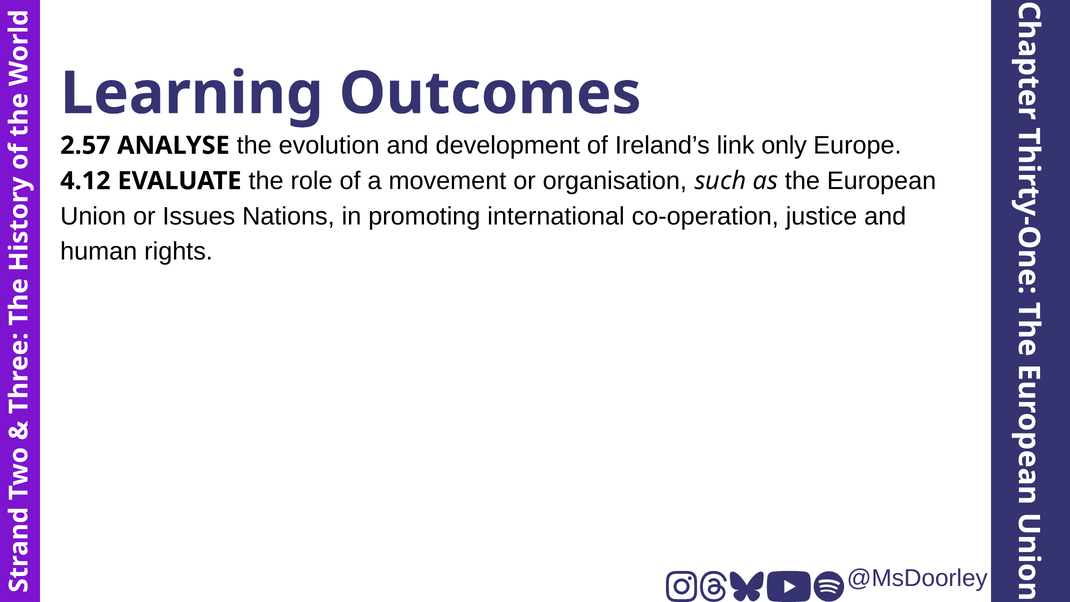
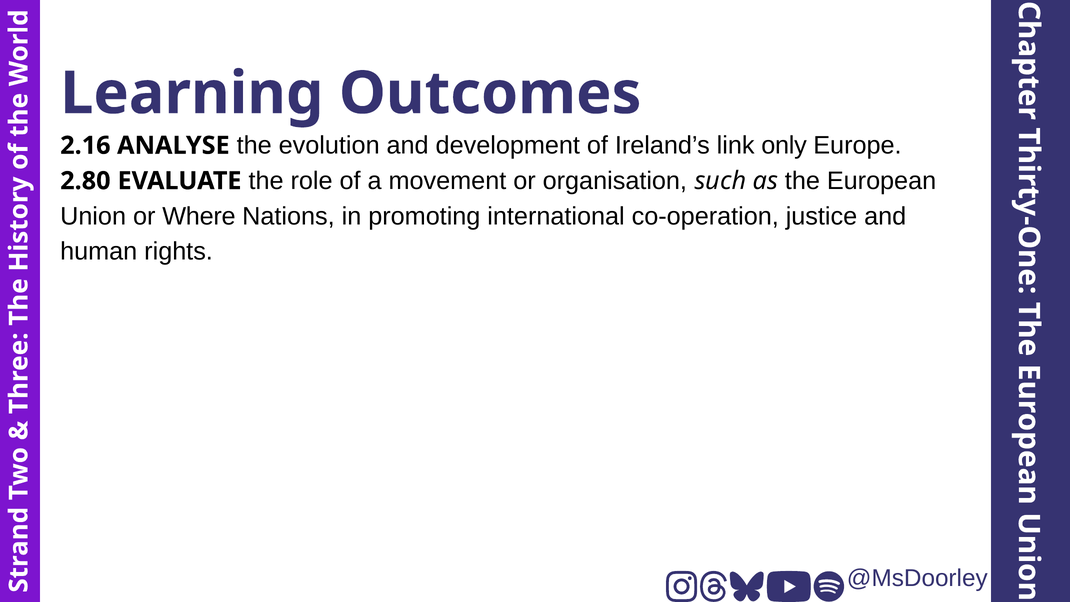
2.57: 2.57 -> 2.16
4.12: 4.12 -> 2.80
Issues: Issues -> Where
